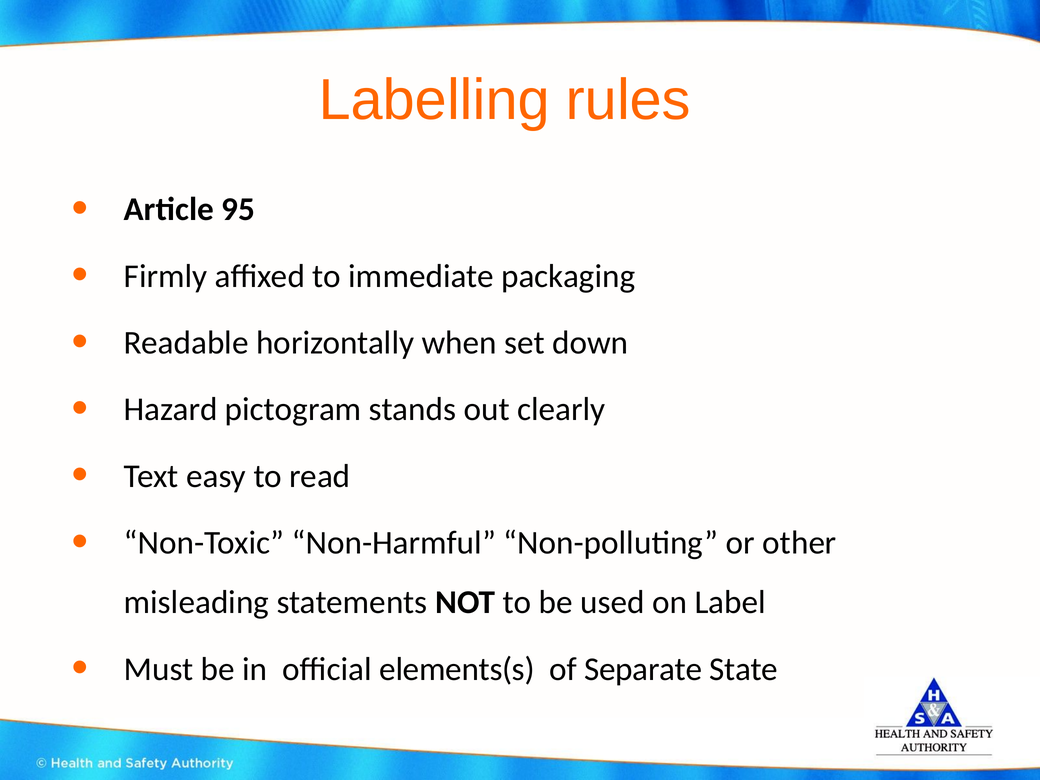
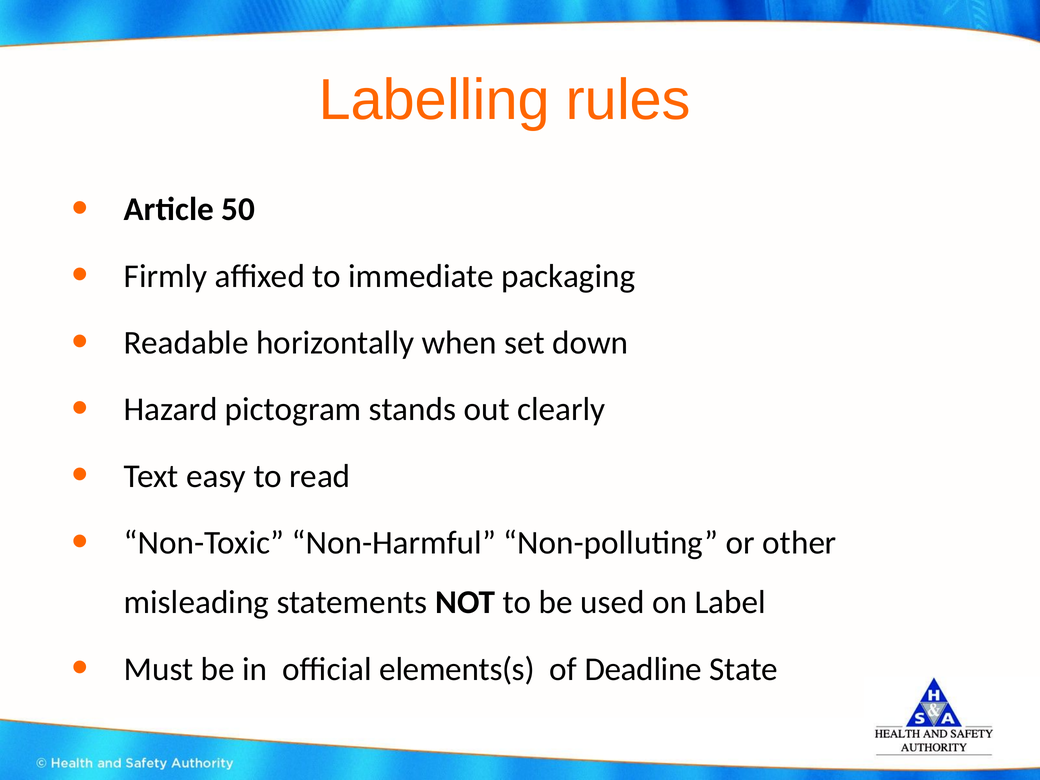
95: 95 -> 50
Separate: Separate -> Deadline
